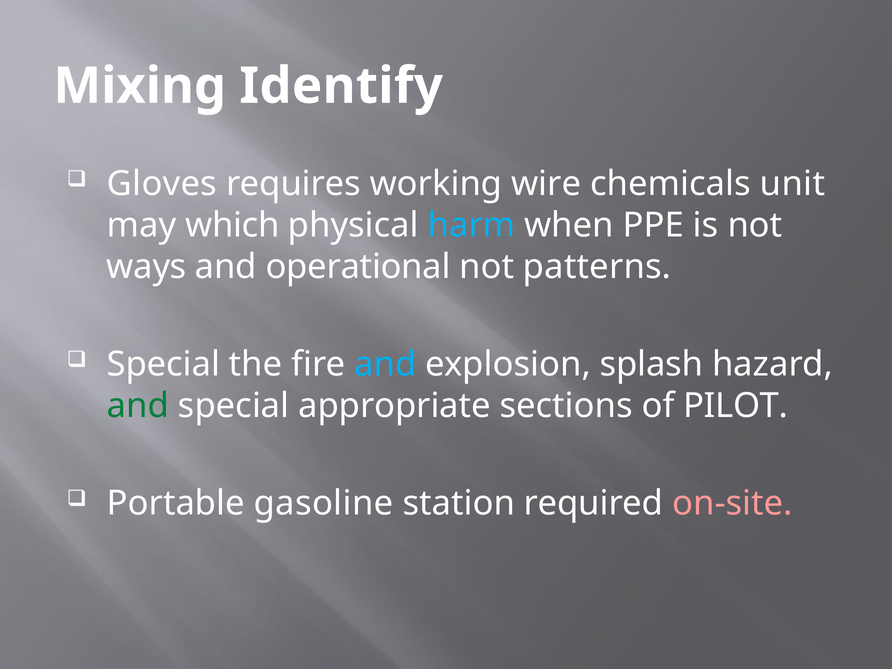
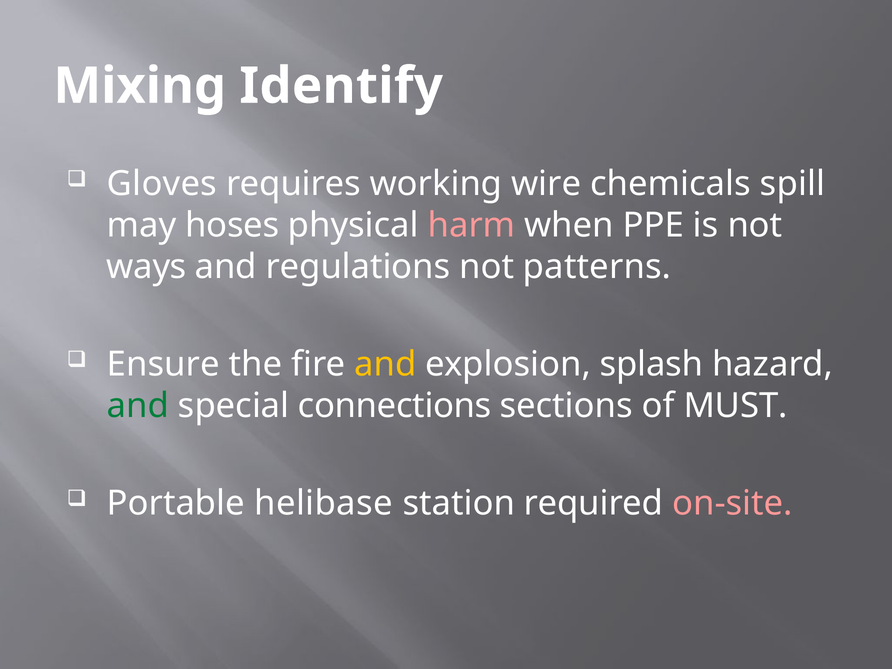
unit: unit -> spill
which: which -> hoses
harm colour: light blue -> pink
operational: operational -> regulations
Special at (163, 364): Special -> Ensure
and at (385, 364) colour: light blue -> yellow
appropriate: appropriate -> connections
PILOT: PILOT -> MUST
gasoline: gasoline -> helibase
